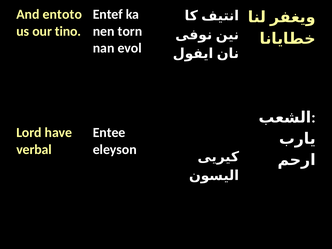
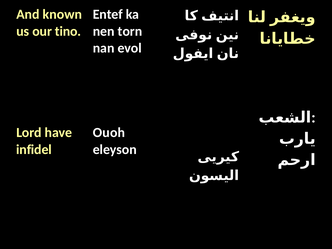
entoto: entoto -> known
Entee: Entee -> Ouoh
verbal: verbal -> infidel
